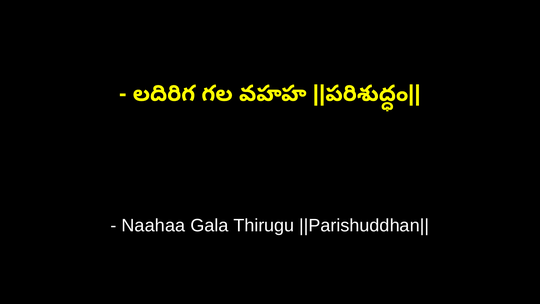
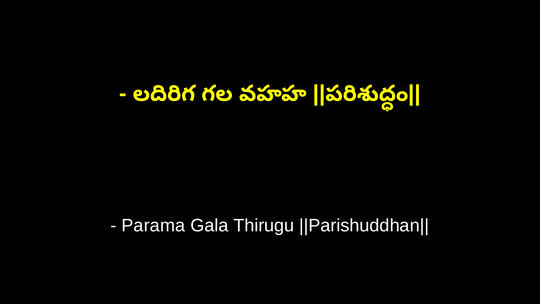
Naahaa: Naahaa -> Parama
